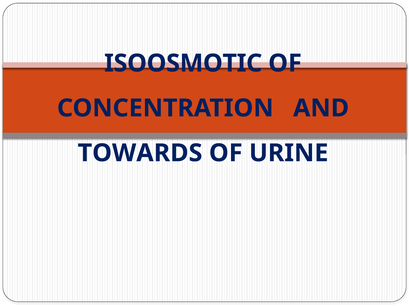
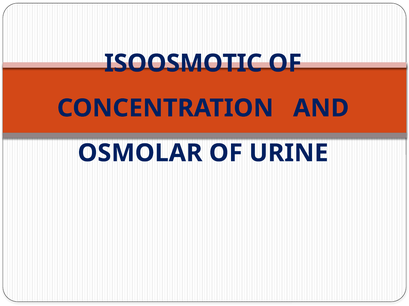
TOWARDS: TOWARDS -> OSMOLAR
